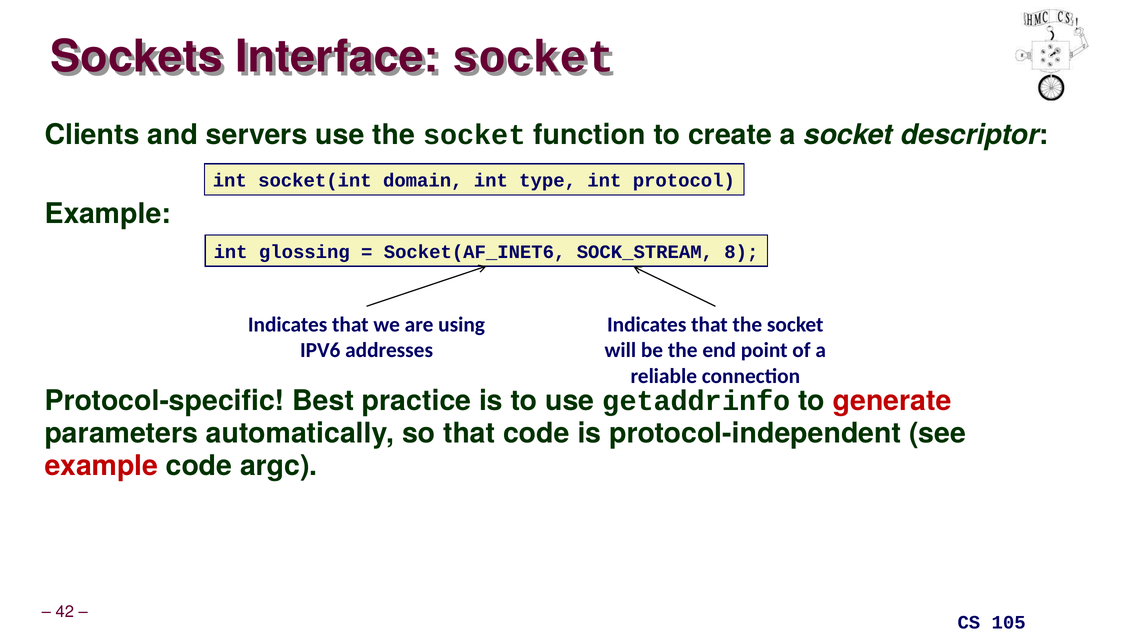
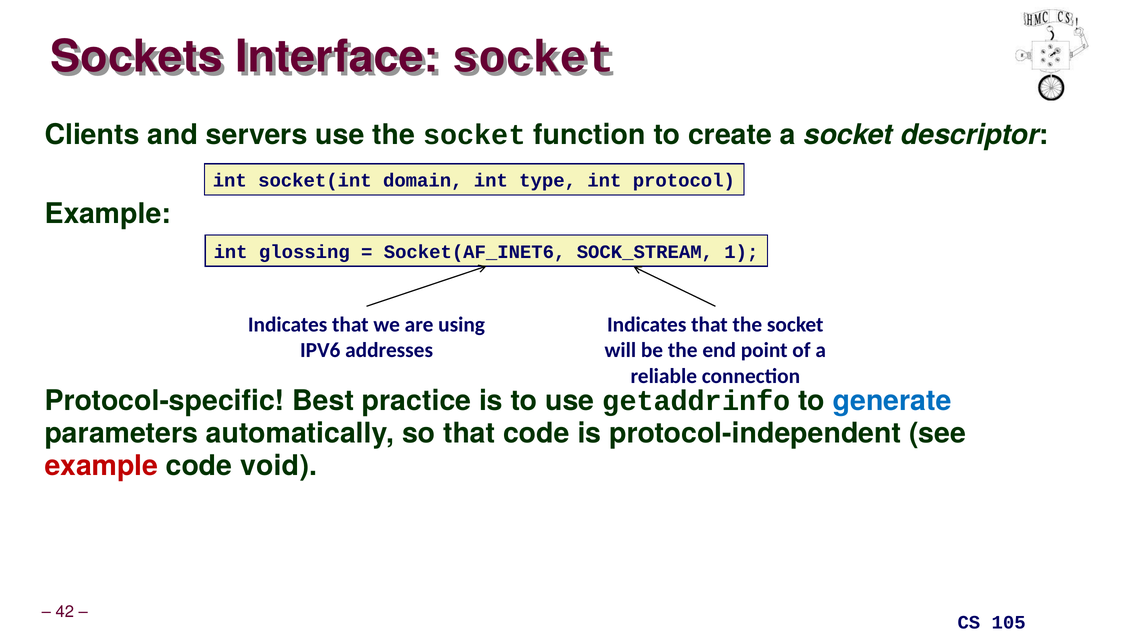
8: 8 -> 1
generate colour: red -> blue
argc: argc -> void
